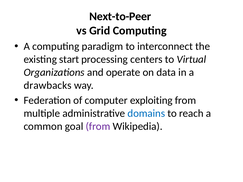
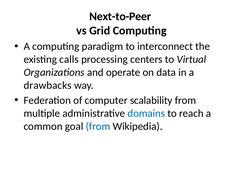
start: start -> calls
exploiting: exploiting -> scalability
from at (98, 126) colour: purple -> blue
